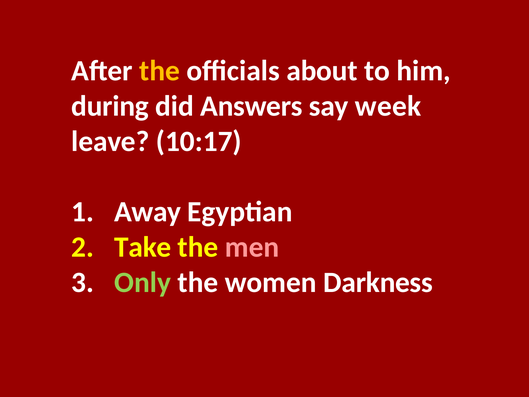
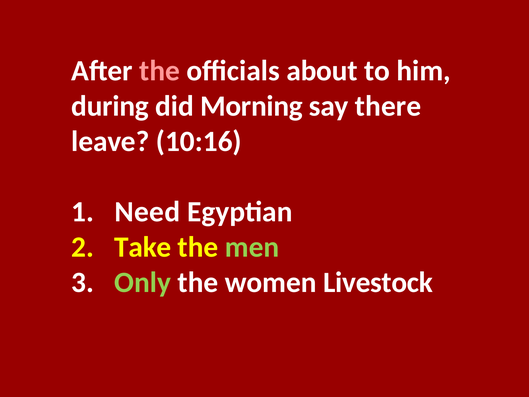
the at (160, 71) colour: yellow -> pink
Answers: Answers -> Morning
week: week -> there
10:17: 10:17 -> 10:16
Away: Away -> Need
men colour: pink -> light green
Darkness: Darkness -> Livestock
